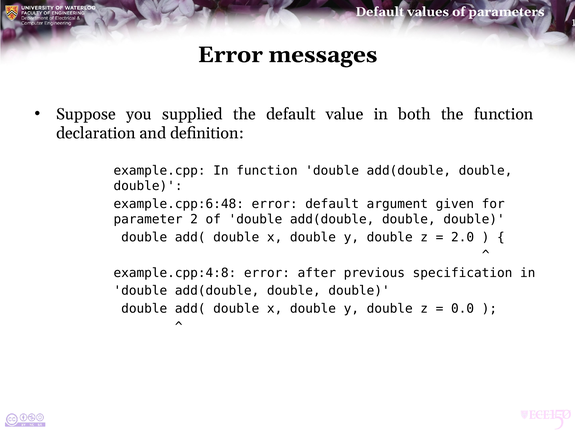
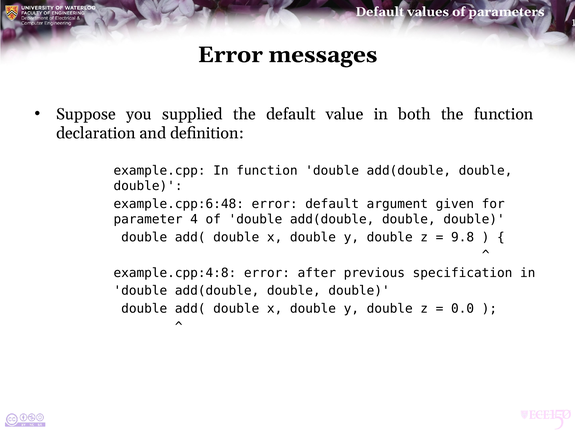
2: 2 -> 4
2.0: 2.0 -> 9.8
